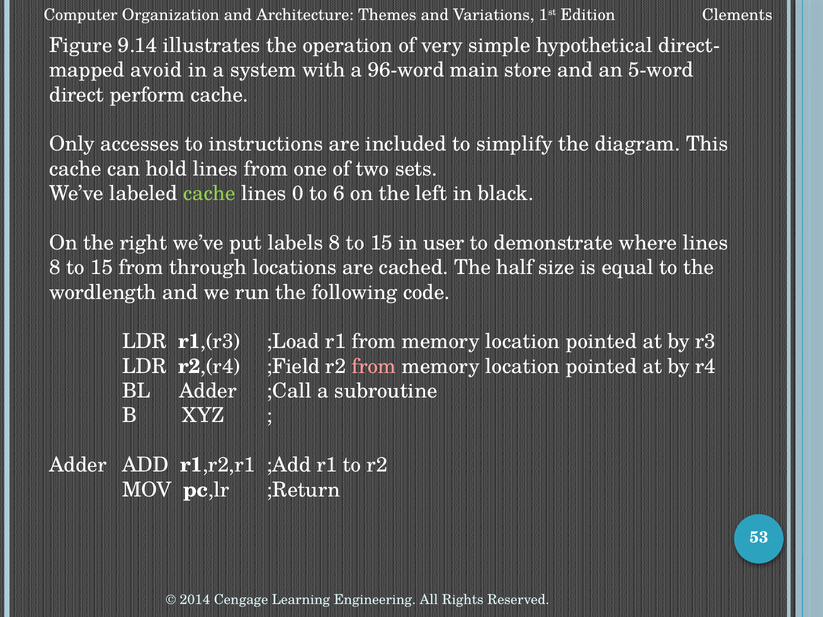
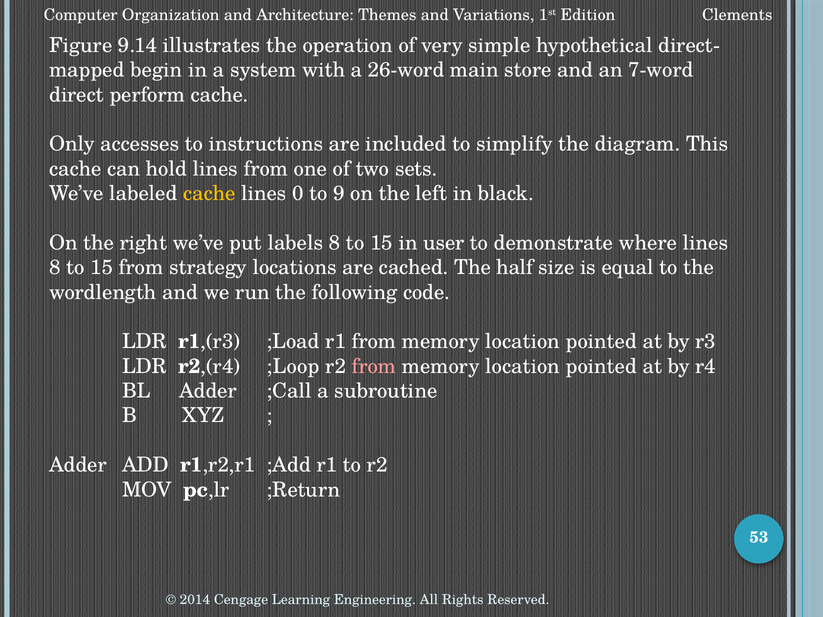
avoid: avoid -> begin
96-word: 96-word -> 26-word
5-word: 5-word -> 7-word
cache at (209, 194) colour: light green -> yellow
6: 6 -> 9
through: through -> strategy
;Field: ;Field -> ;Loop
